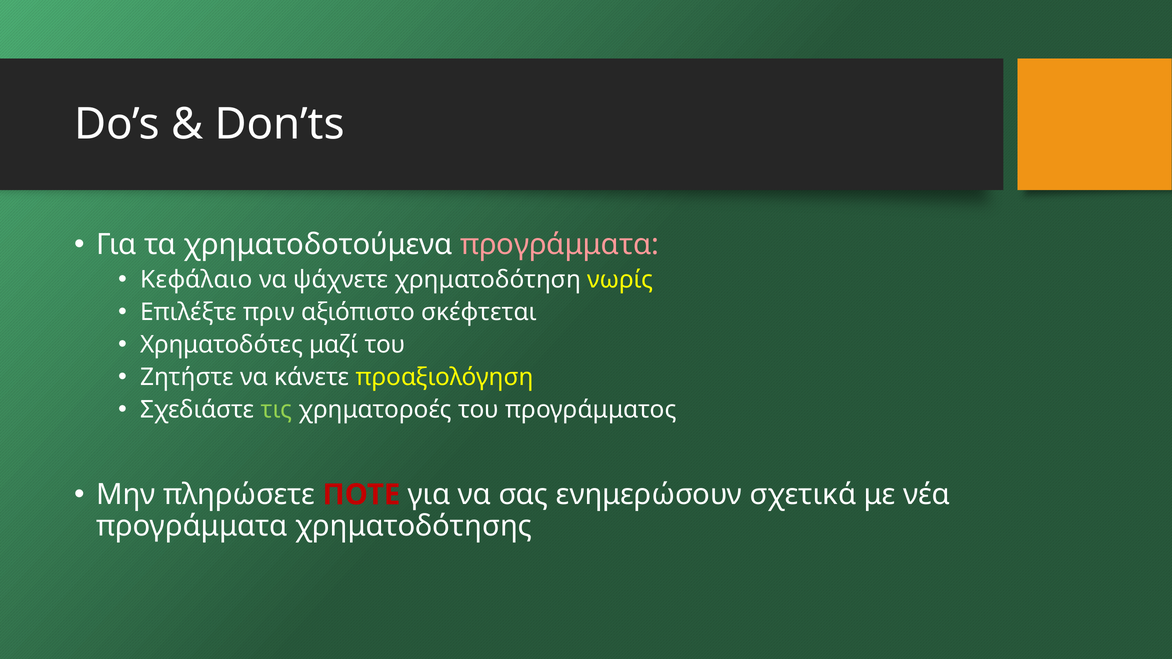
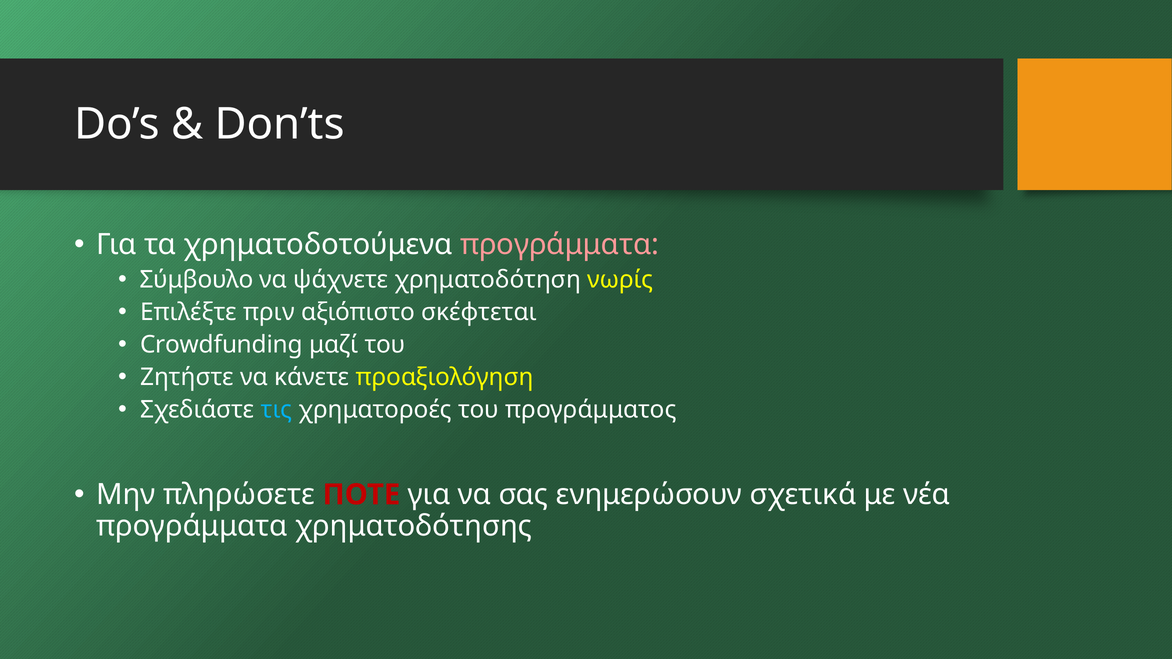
Κεφάλαιο: Κεφάλαιο -> Σύμβουλο
Χρηματοδότες: Χρηματοδότες -> Crowdfunding
τις colour: light green -> light blue
